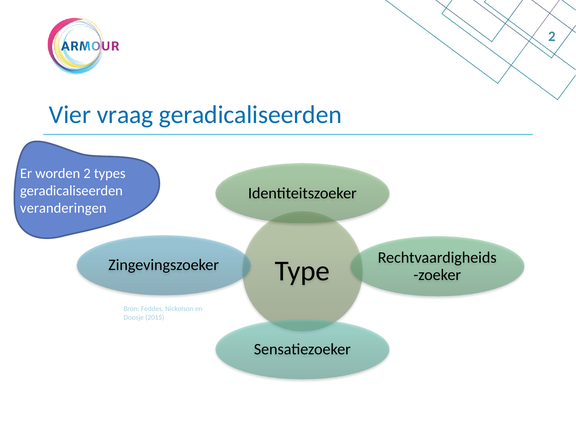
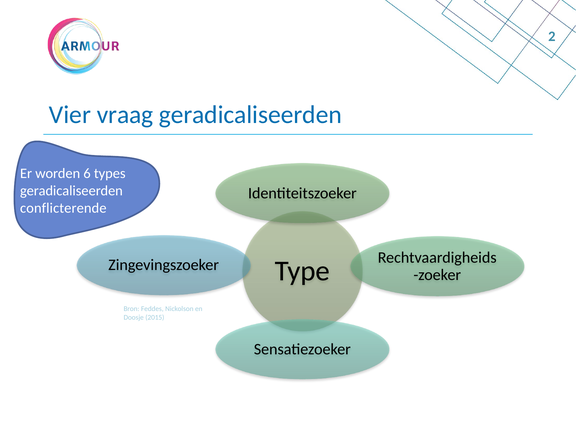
worden 2: 2 -> 6
veranderingen: veranderingen -> conflicterende
